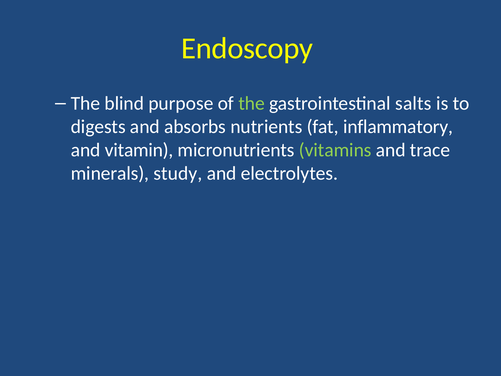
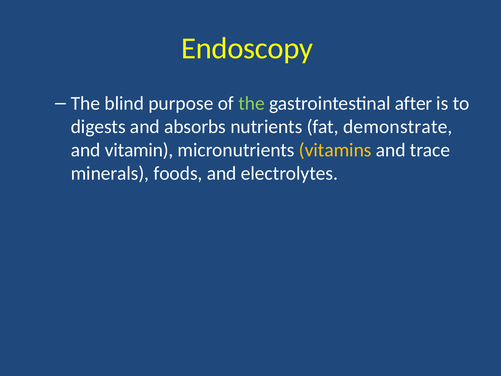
salts: salts -> after
inflammatory: inflammatory -> demonstrate
vitamins colour: light green -> yellow
study: study -> foods
